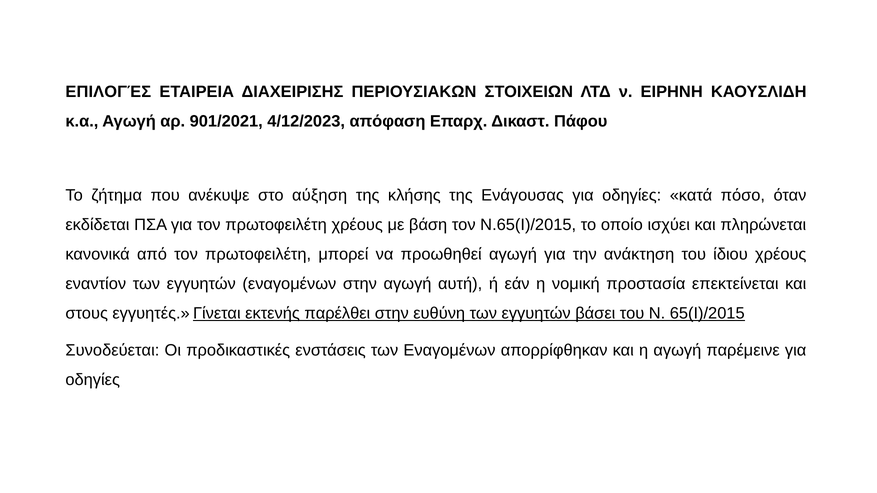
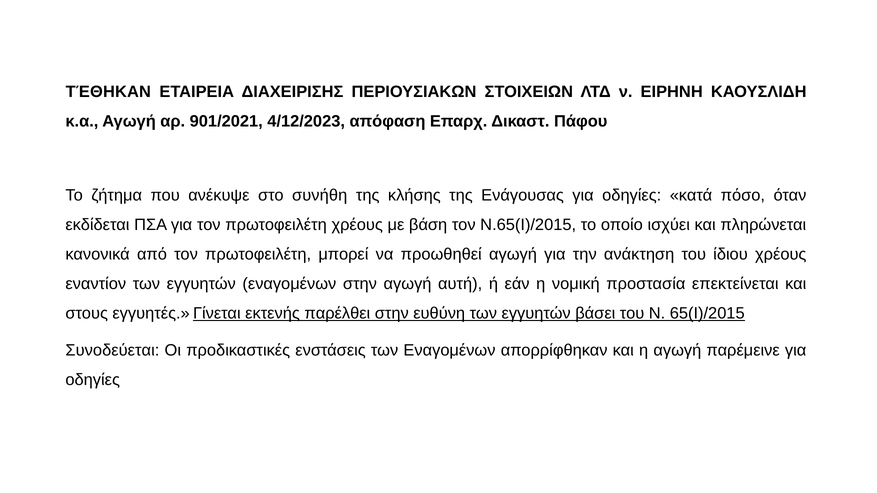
ΕΠΙΛΟΓΈΣ: ΕΠΙΛΟΓΈΣ -> ΤΈΘΗΚΑΝ
αύξηση: αύξηση -> συνήθη
